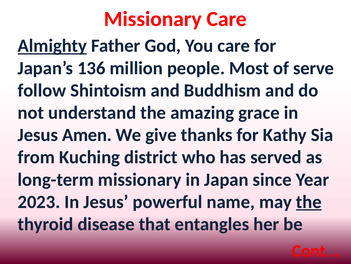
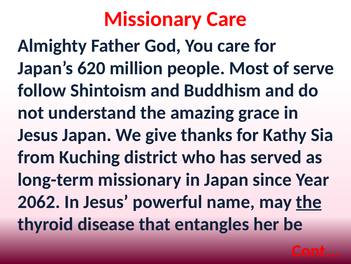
Almighty underline: present -> none
136: 136 -> 620
Jesus Amen: Amen -> Japan
2023: 2023 -> 2062
